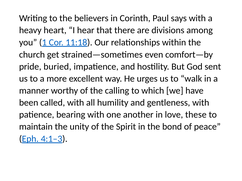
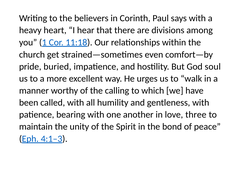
sent: sent -> soul
these: these -> three
